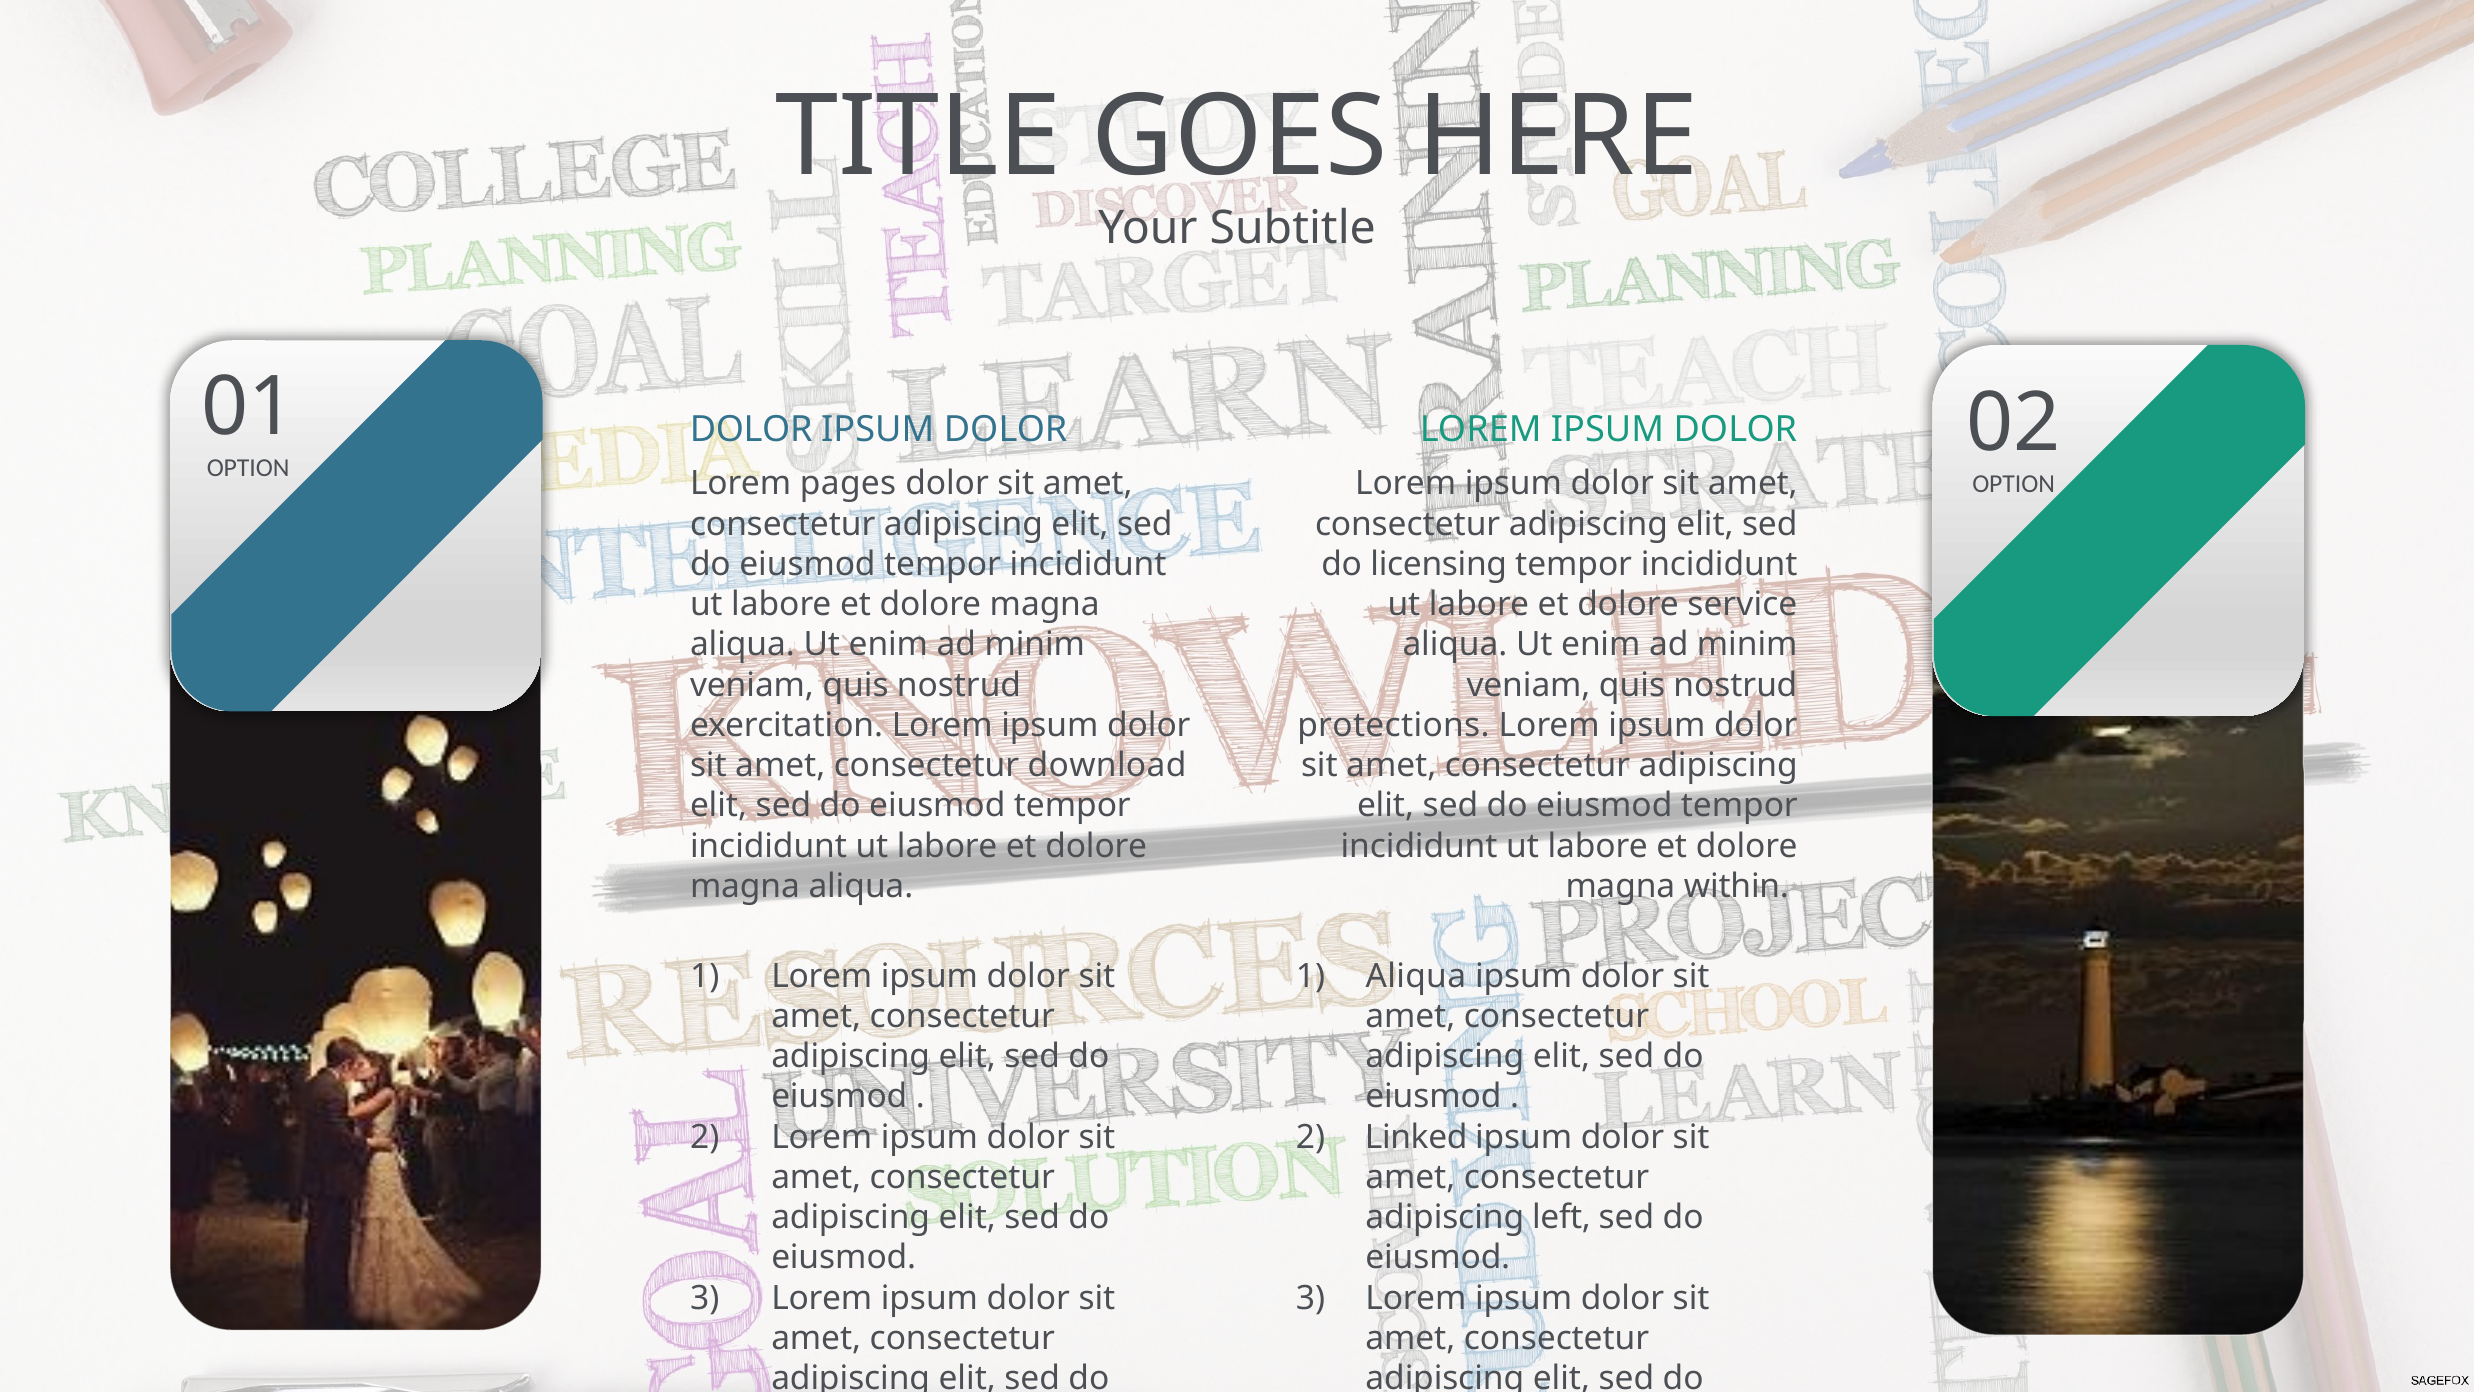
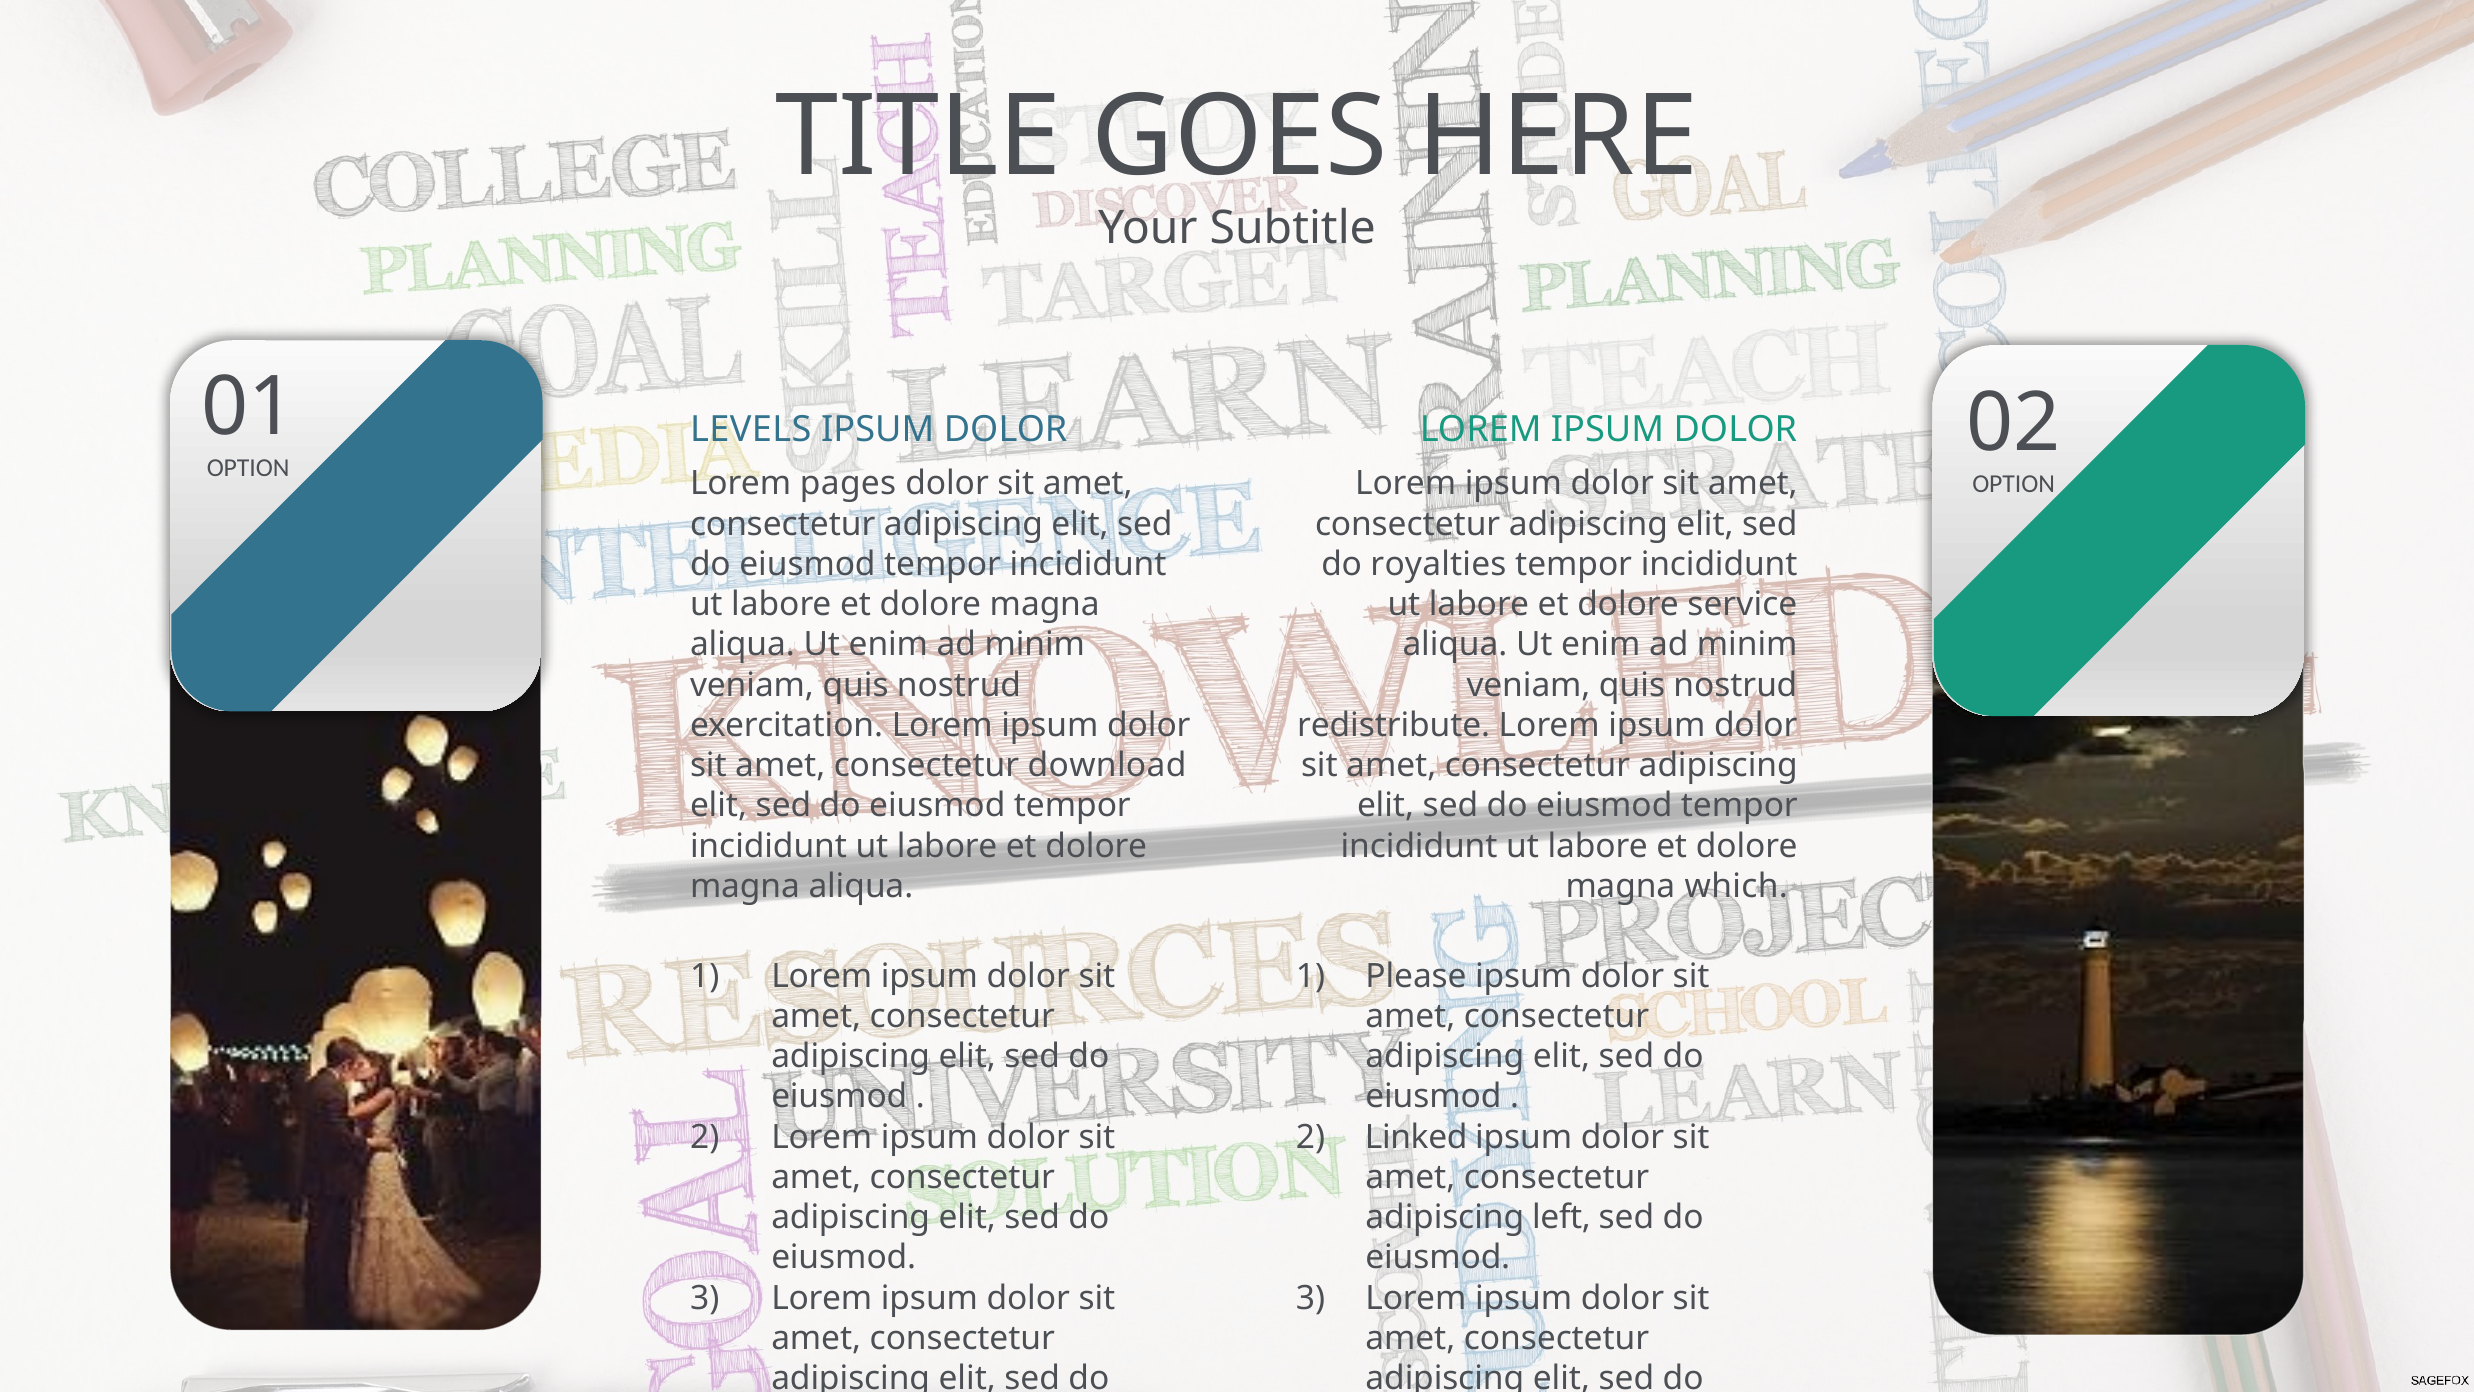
DOLOR at (751, 430): DOLOR -> LEVELS
licensing: licensing -> royalties
protections: protections -> redistribute
within: within -> which
Aliqua at (1416, 976): Aliqua -> Please
